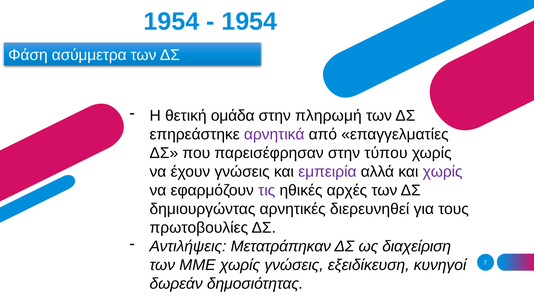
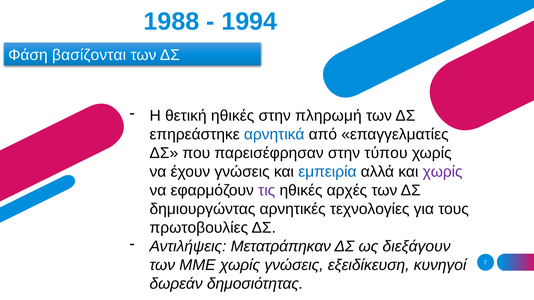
1954 at (171, 22): 1954 -> 1988
1954 at (249, 22): 1954 -> 1994
ασύμμετρα: ασύμμετρα -> βασίζονται
θετική ομάδα: ομάδα -> ηθικές
αρνητικά colour: purple -> blue
εμπειρία colour: purple -> blue
διερευνηθεί: διερευνηθεί -> τεχνολογίες
διαχείριση: διαχείριση -> διεξάγουν
